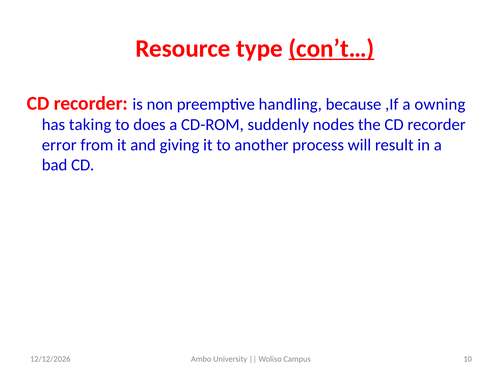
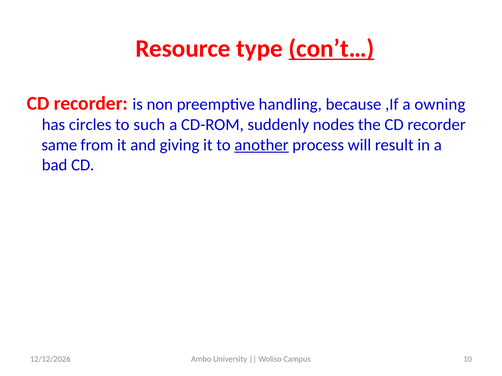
taking: taking -> circles
does: does -> such
error: error -> same
another underline: none -> present
